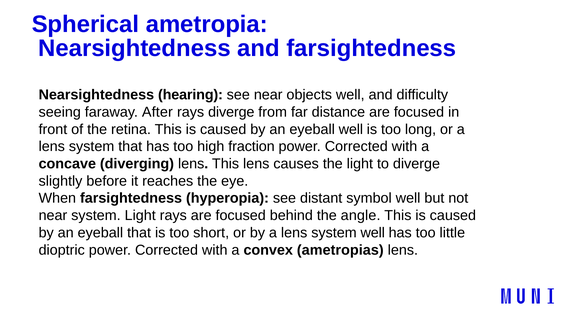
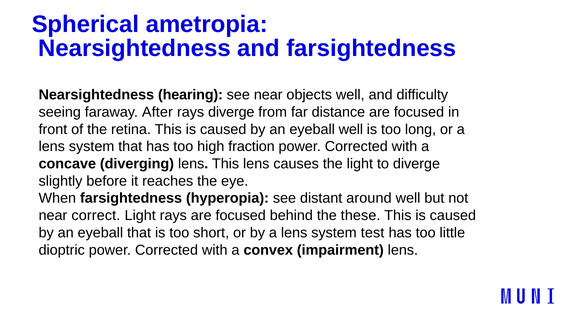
symbol: symbol -> around
near system: system -> correct
angle: angle -> these
system well: well -> test
ametropias: ametropias -> impairment
